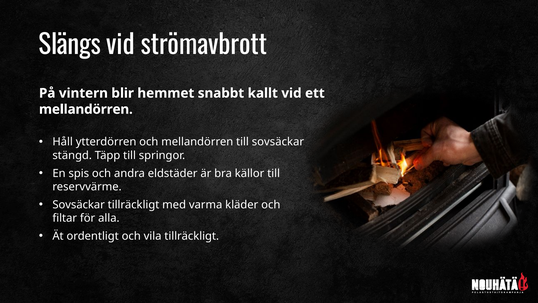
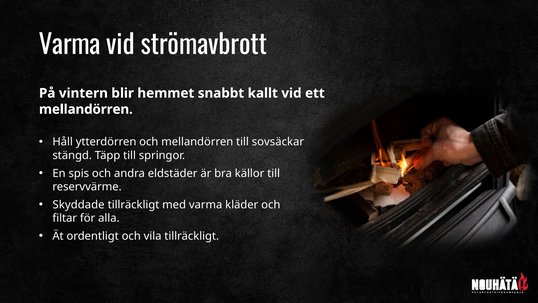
Slängs at (70, 45): Slängs -> Varma
Sovsäckar at (79, 205): Sovsäckar -> Skyddade
